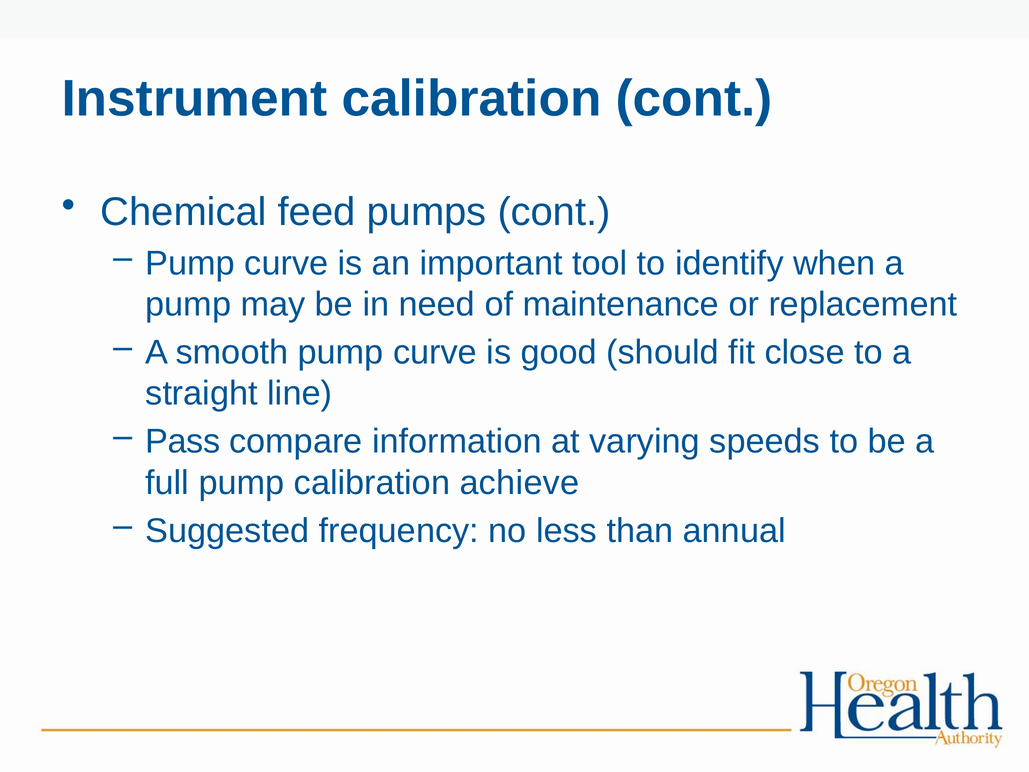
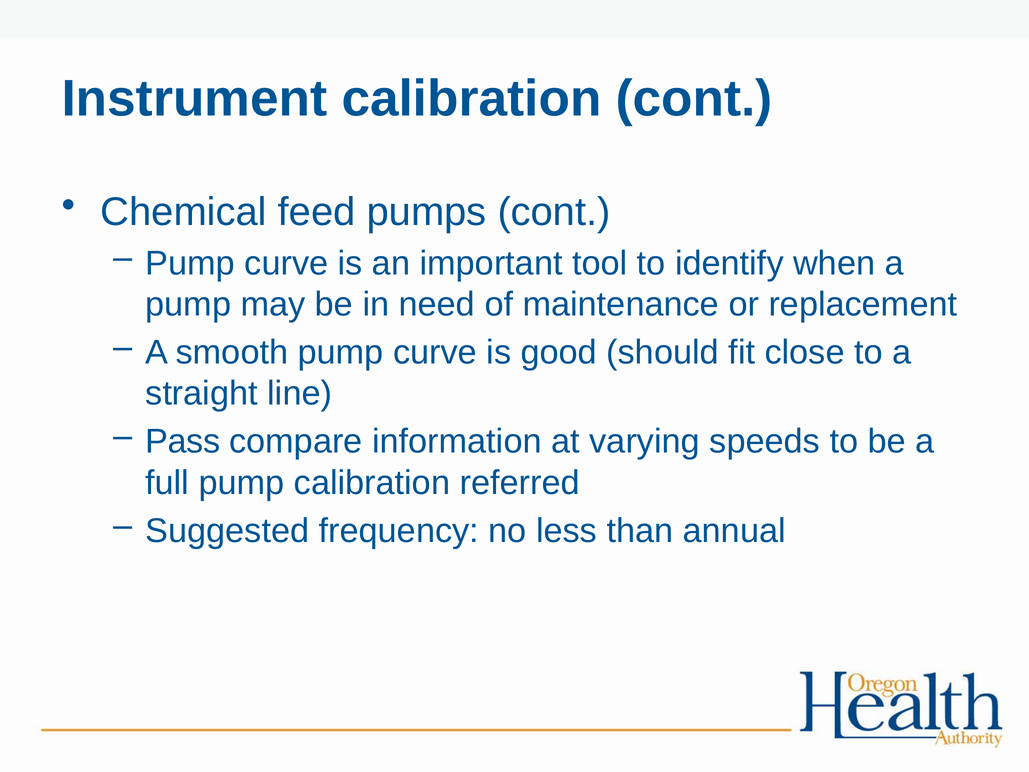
achieve: achieve -> referred
